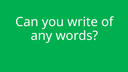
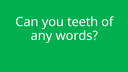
write: write -> teeth
